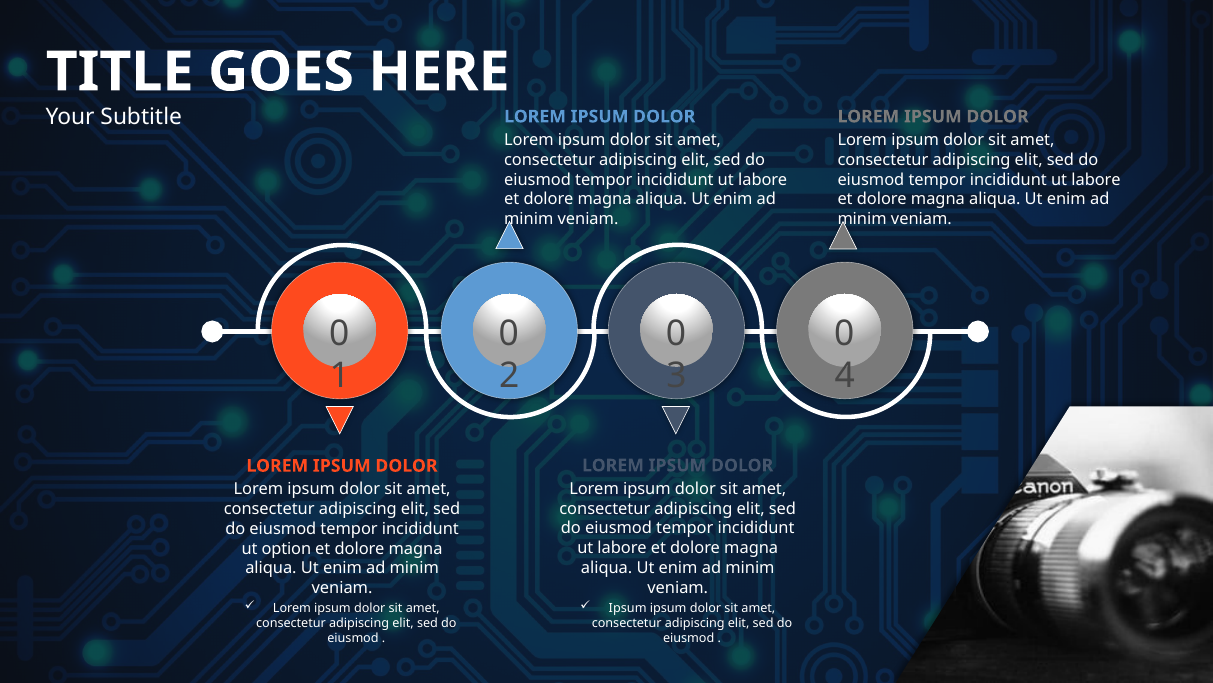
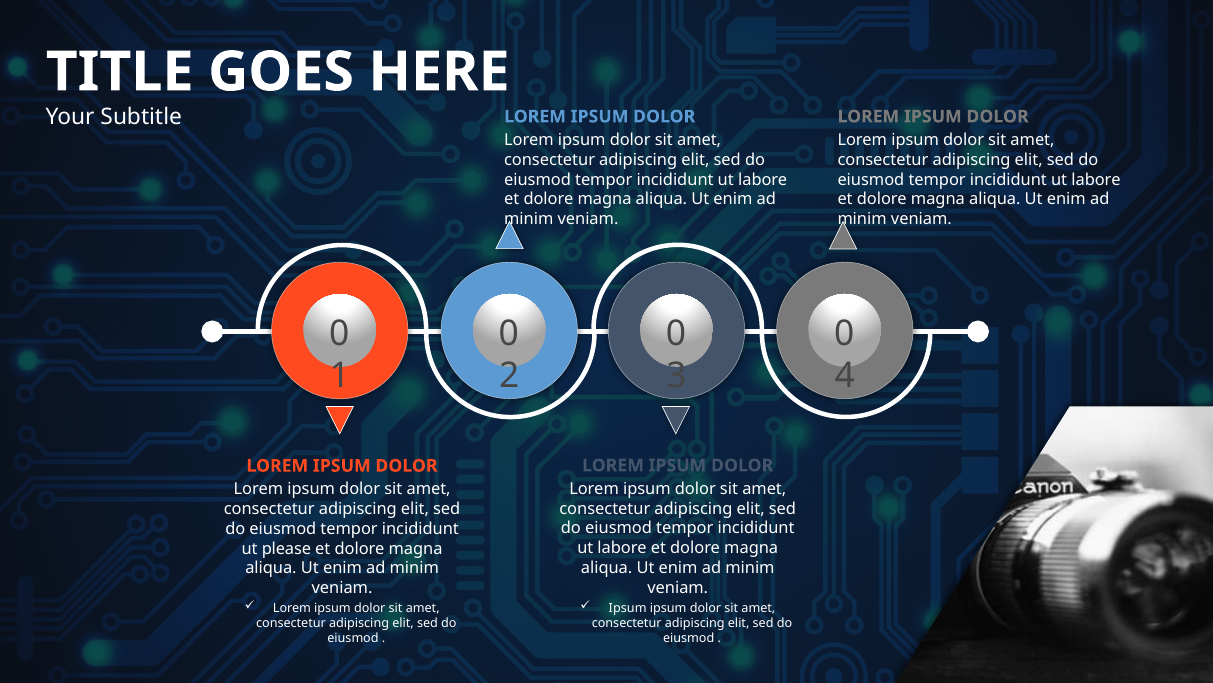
option: option -> please
